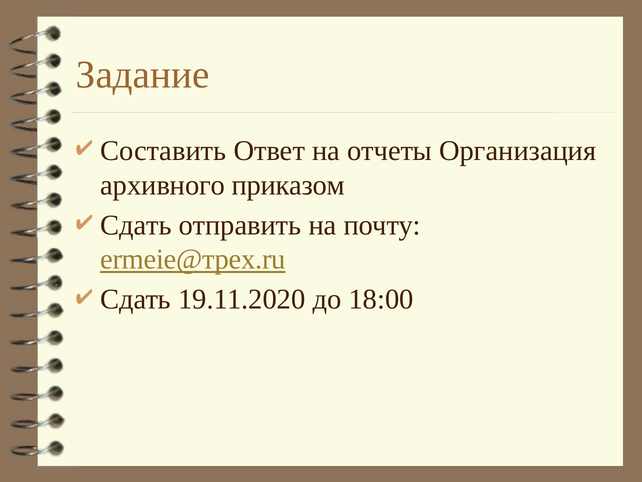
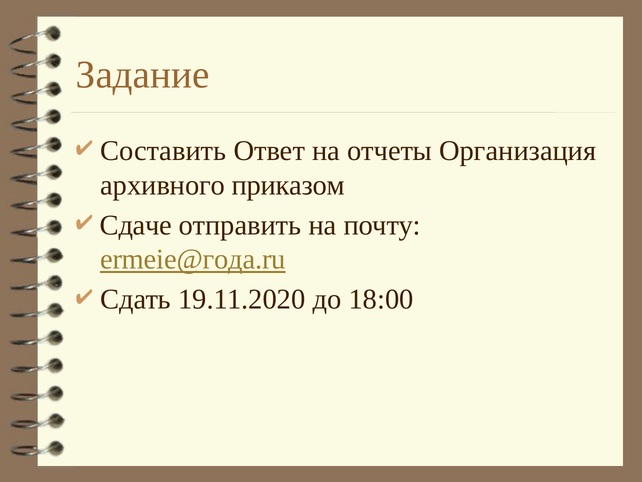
Сдать at (136, 225): Сдать -> Сдаче
ermeie@трех.ru: ermeie@трех.ru -> ermeie@года.ru
